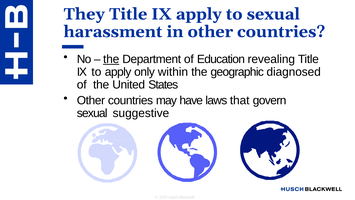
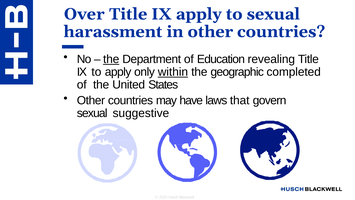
They: They -> Over
within underline: none -> present
diagnosed: diagnosed -> completed
